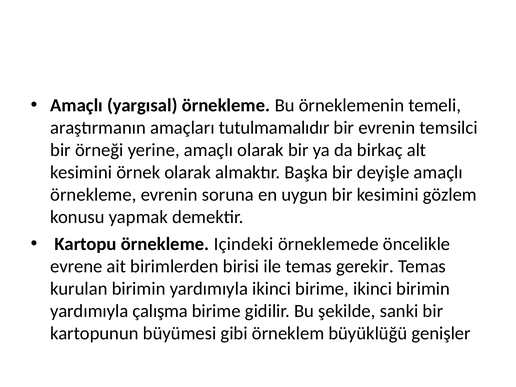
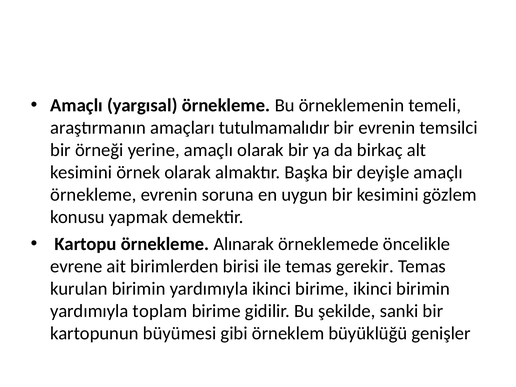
Içindeki: Içindeki -> Alınarak
çalışma: çalışma -> toplam
